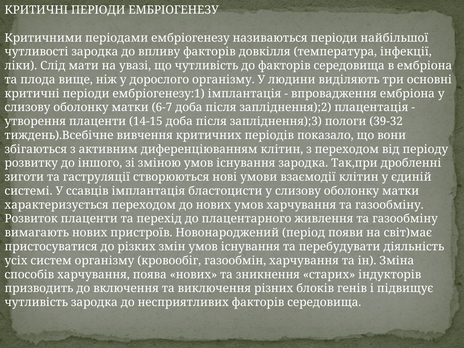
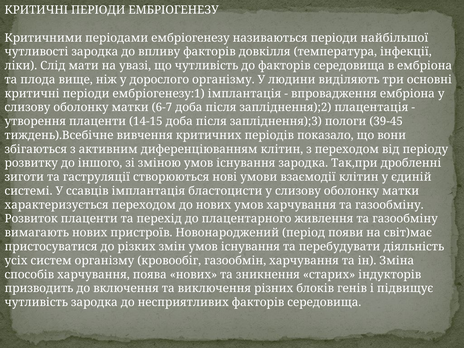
39-32: 39-32 -> 39-45
